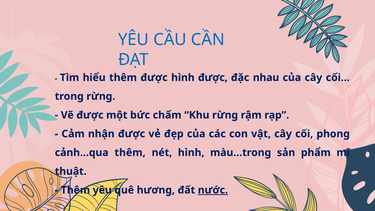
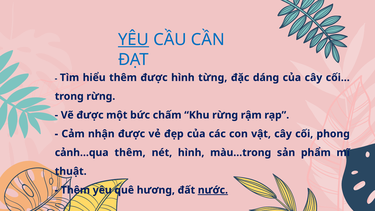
YÊU at (133, 40) underline: none -> present
hình được: được -> từng
nhau: nhau -> dáng
